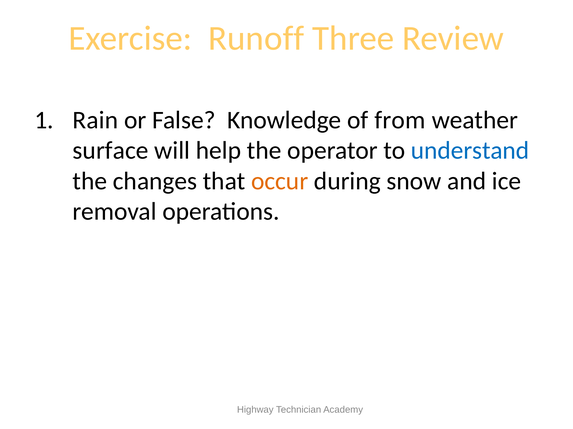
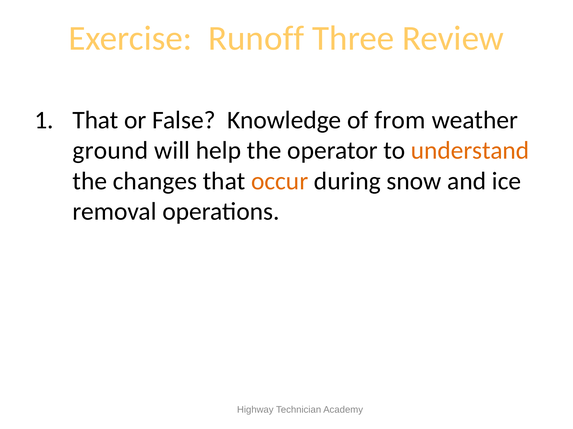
Rain at (95, 120): Rain -> That
surface: surface -> ground
understand colour: blue -> orange
